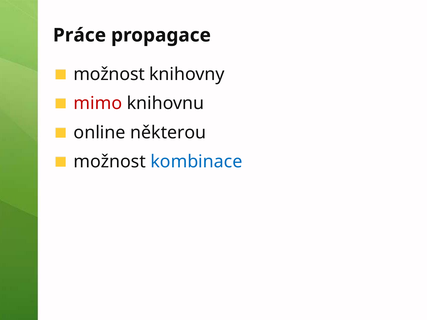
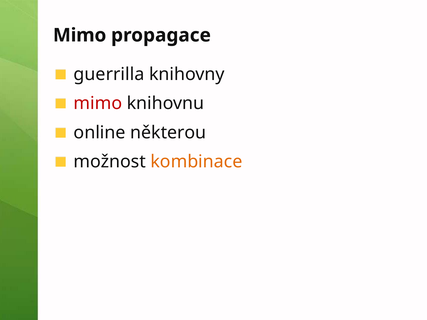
Práce at (80, 35): Práce -> Mimo
možnost at (109, 74): možnost -> guerrilla
kombinace colour: blue -> orange
